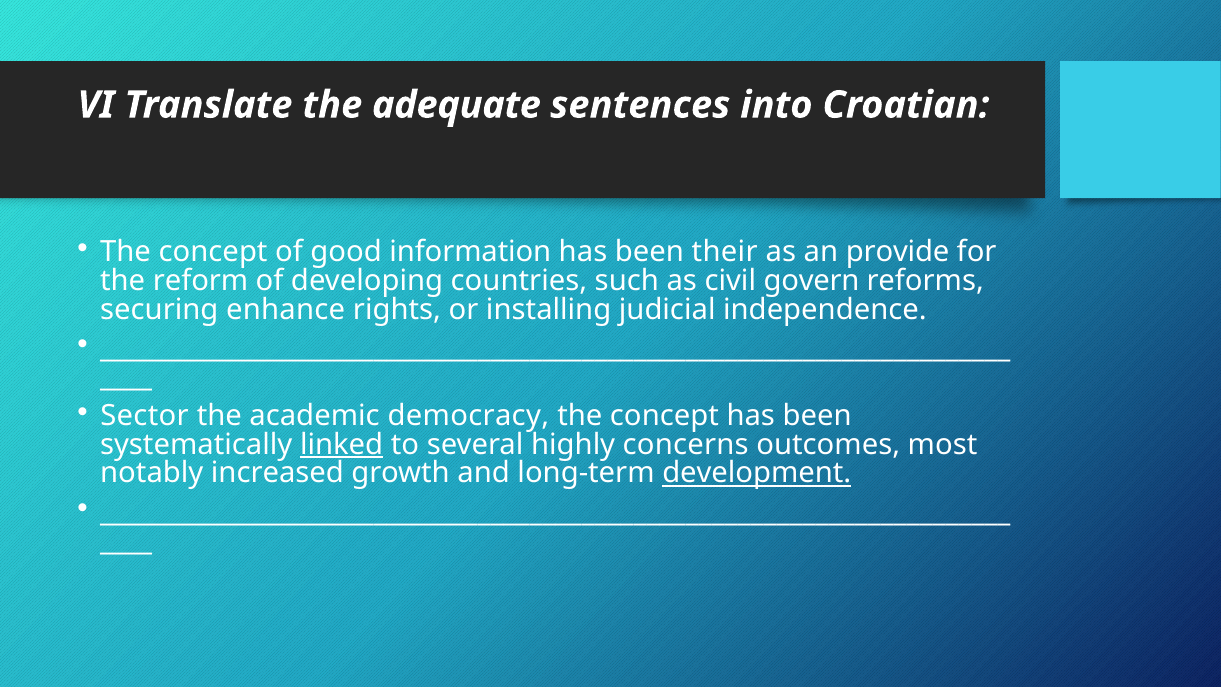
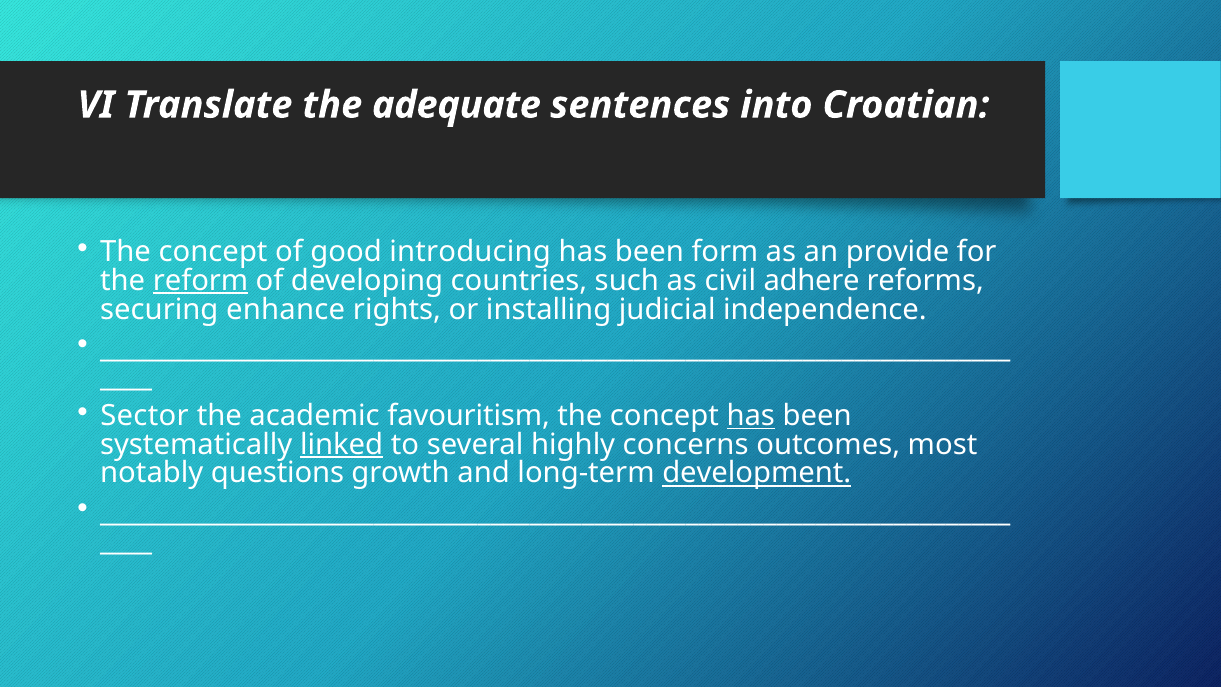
information: information -> introducing
their: their -> form
reform underline: none -> present
govern: govern -> adhere
democracy: democracy -> favouritism
has at (751, 416) underline: none -> present
increased: increased -> questions
